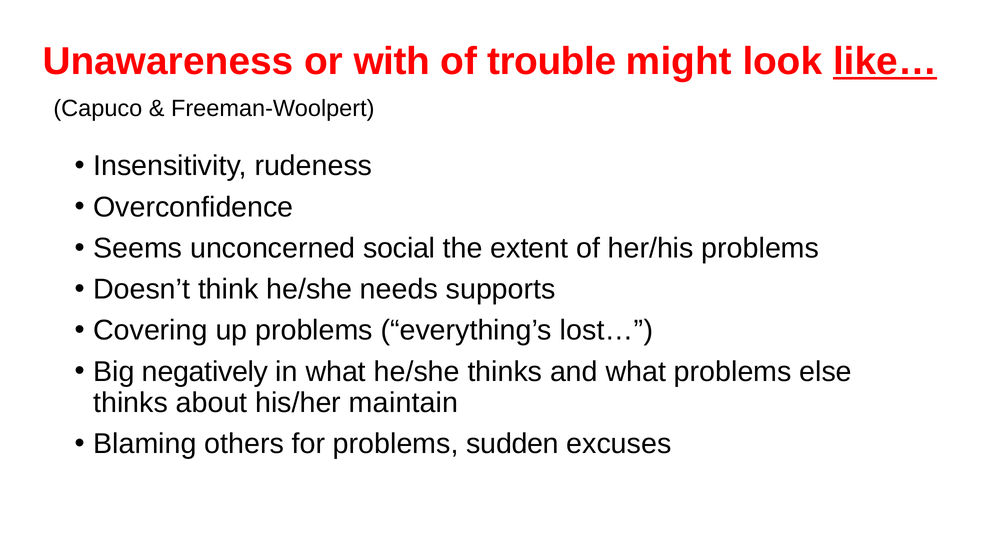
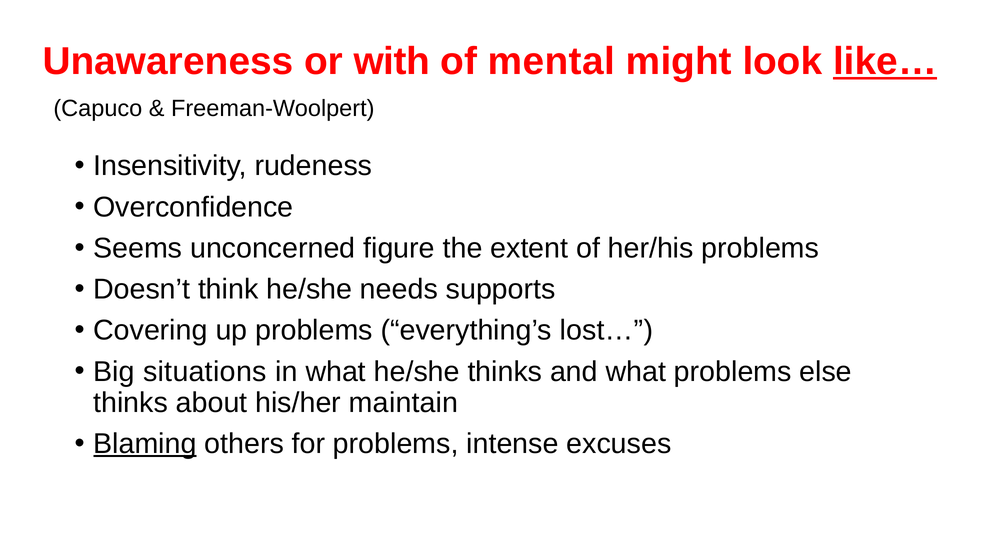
trouble: trouble -> mental
social: social -> figure
negatively: negatively -> situations
Blaming underline: none -> present
sudden: sudden -> intense
